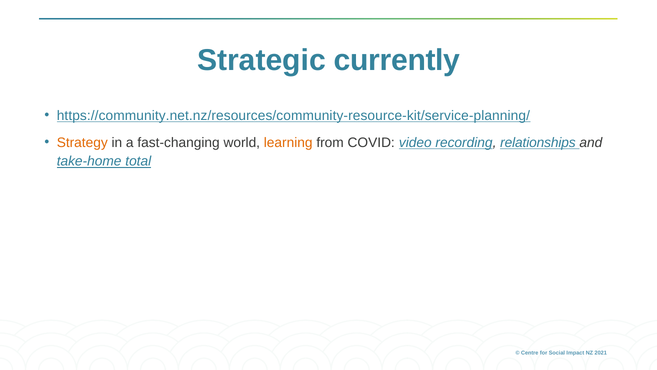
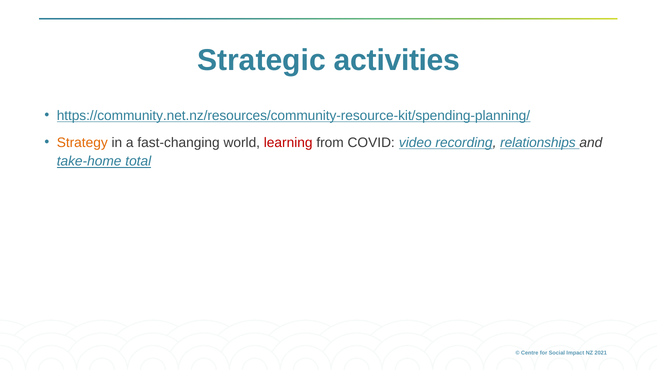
currently: currently -> activities
https://community.net.nz/resources/community-resource-kit/service-planning/: https://community.net.nz/resources/community-resource-kit/service-planning/ -> https://community.net.nz/resources/community-resource-kit/spending-planning/
learning colour: orange -> red
